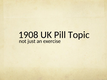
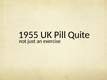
1908: 1908 -> 1955
Topic: Topic -> Quite
